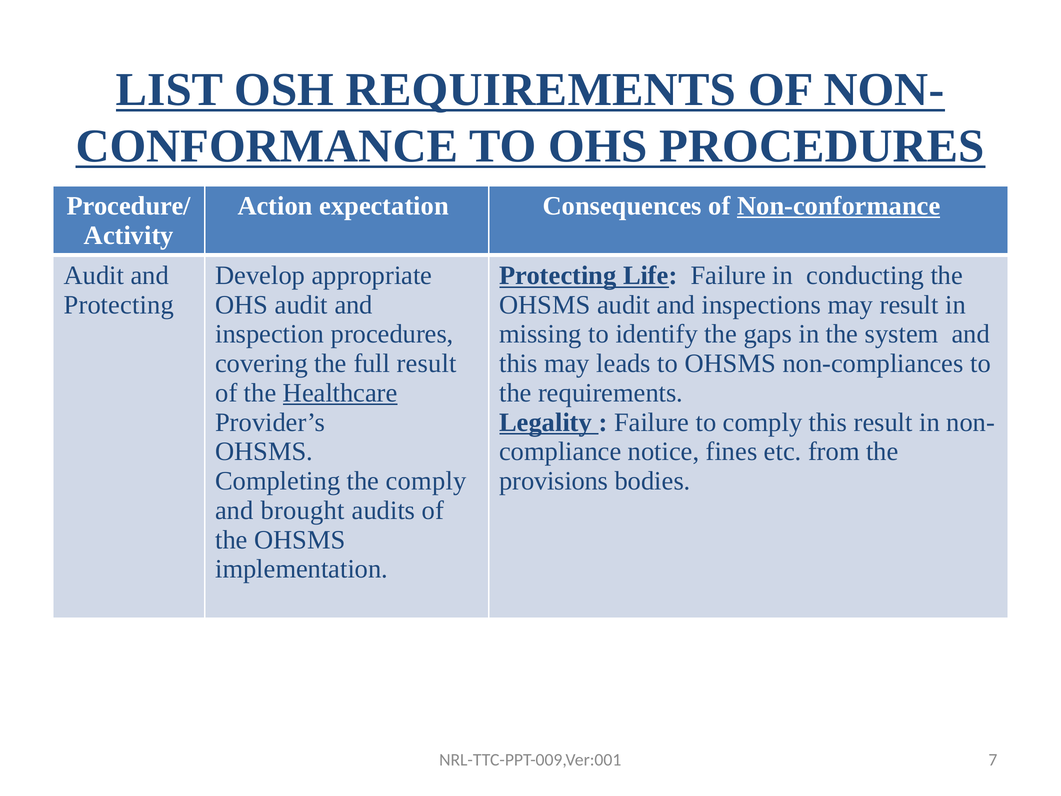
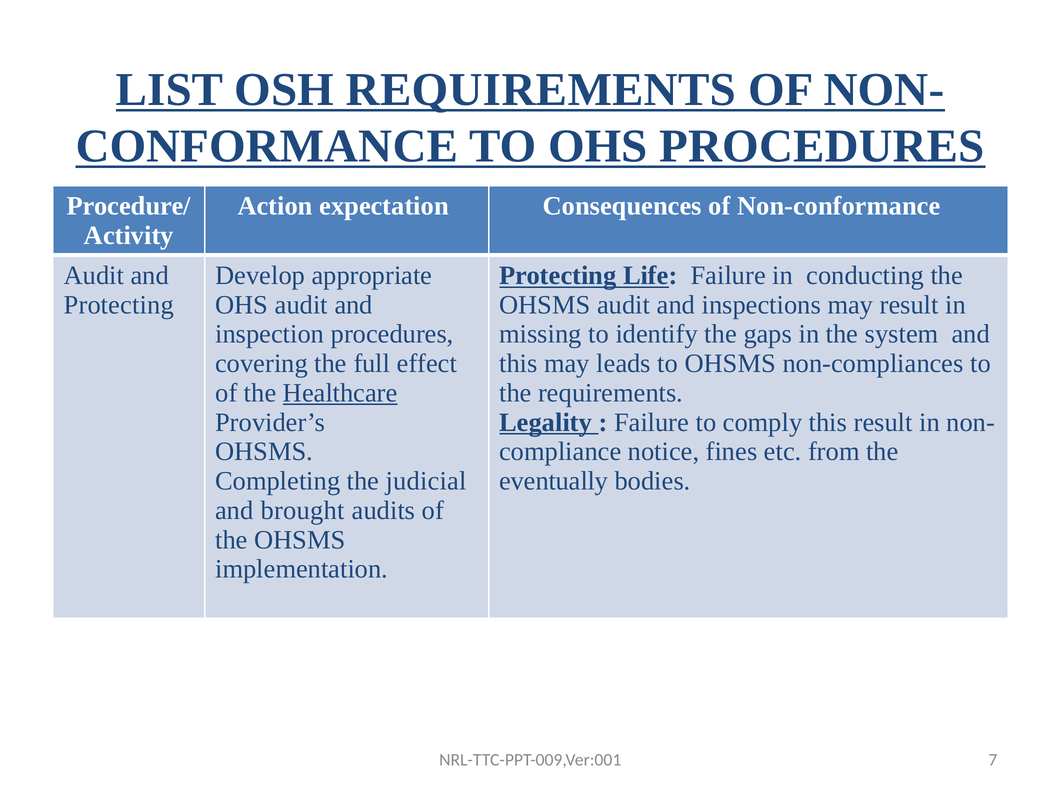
Non-conformance underline: present -> none
full result: result -> effect
the comply: comply -> judicial
provisions: provisions -> eventually
